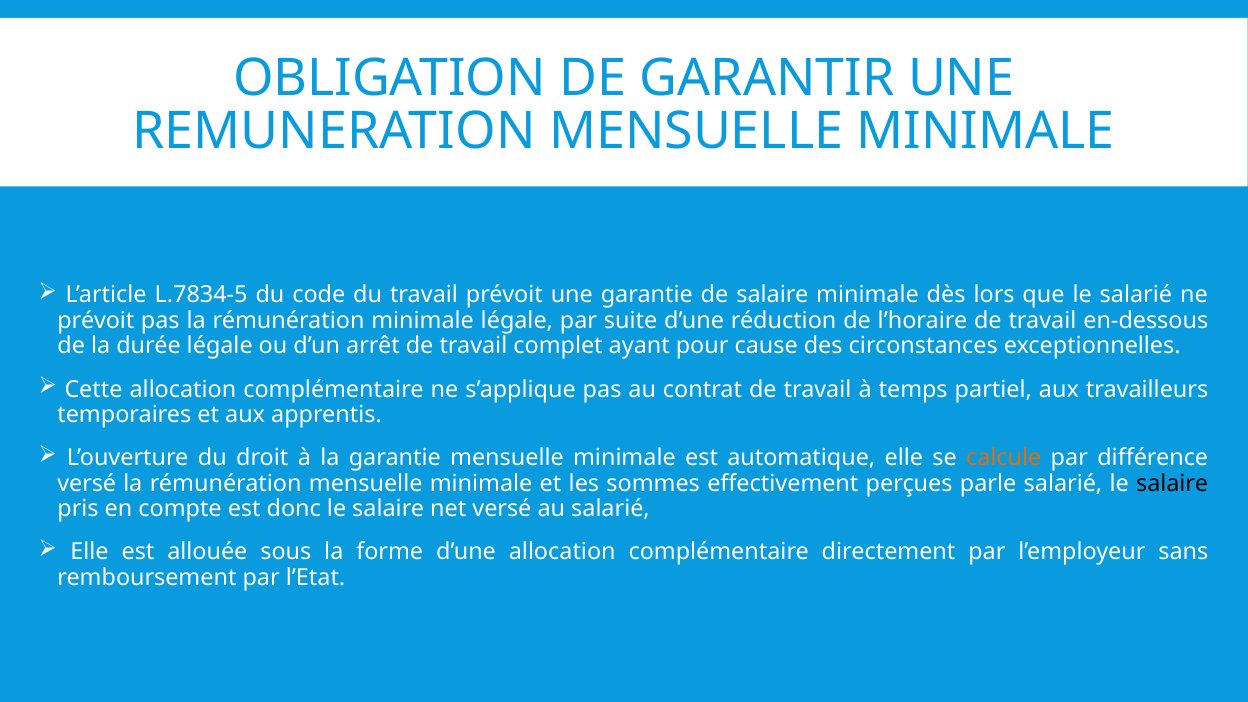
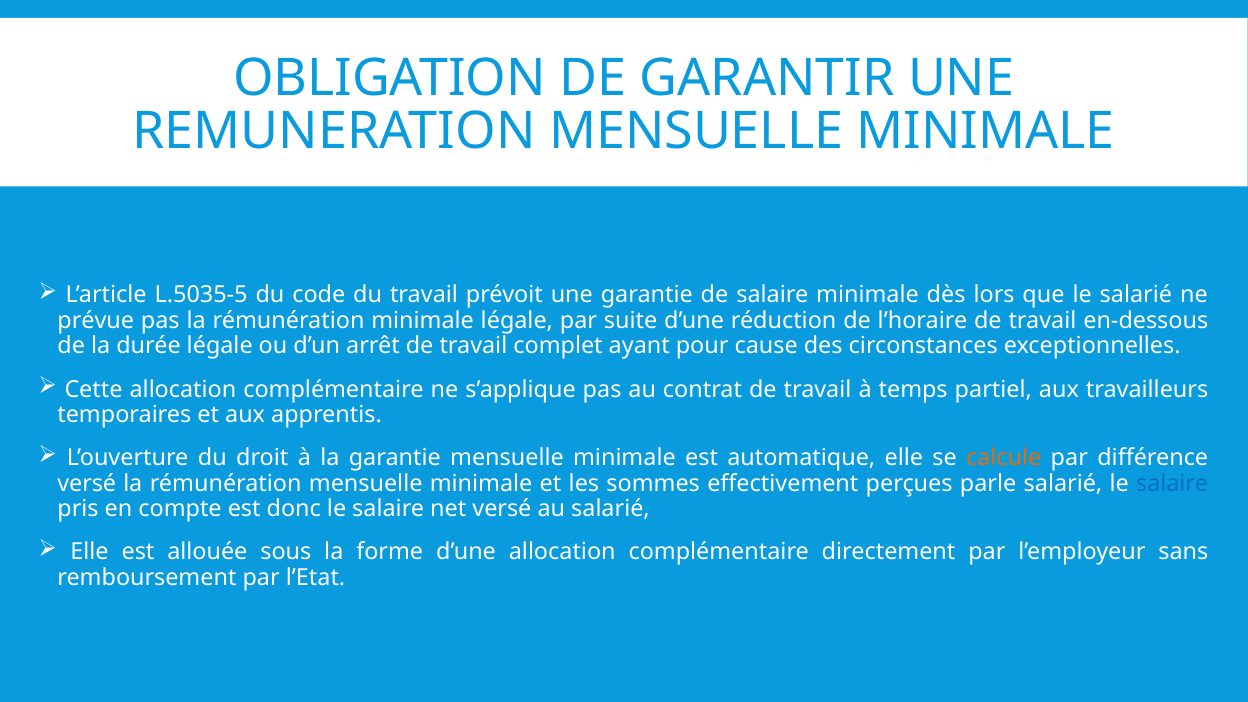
L.7834-5: L.7834-5 -> L.5035-5
prévoit at (96, 321): prévoit -> prévue
salaire at (1172, 483) colour: black -> blue
